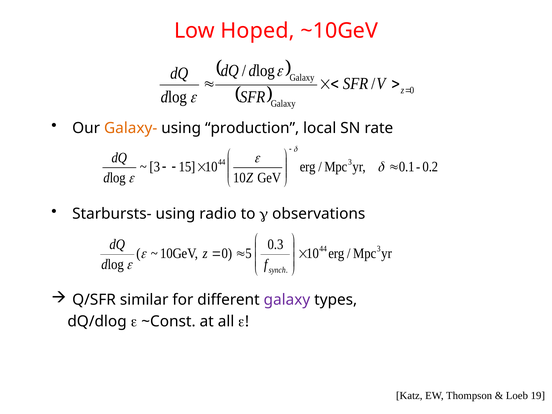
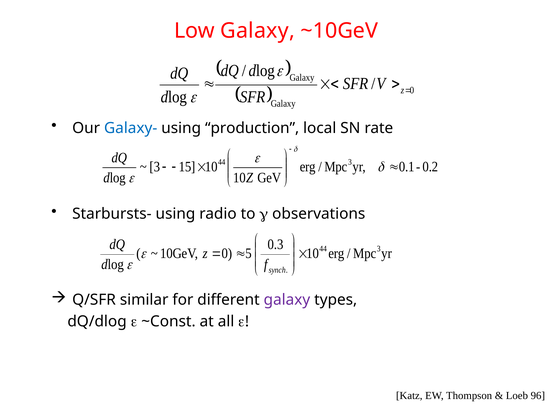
Low Hoped: Hoped -> Galaxy
Galaxy- colour: orange -> blue
19: 19 -> 96
